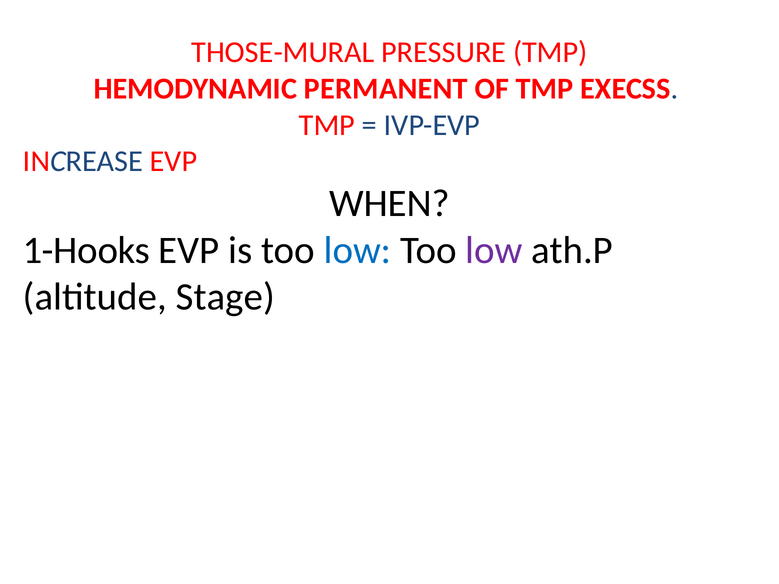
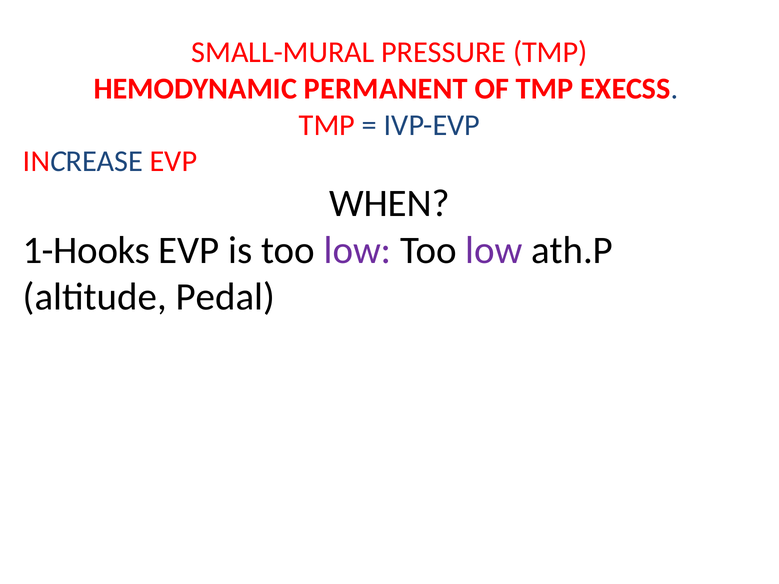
THOSE-MURAL: THOSE-MURAL -> SMALL-MURAL
low at (358, 250) colour: blue -> purple
Stage: Stage -> Pedal
